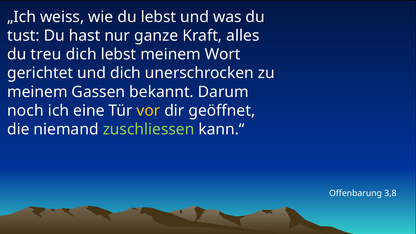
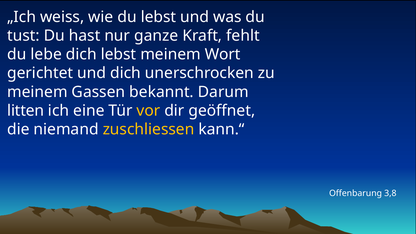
alles: alles -> fehlt
treu: treu -> lebe
noch: noch -> litten
zuschliessen colour: light green -> yellow
